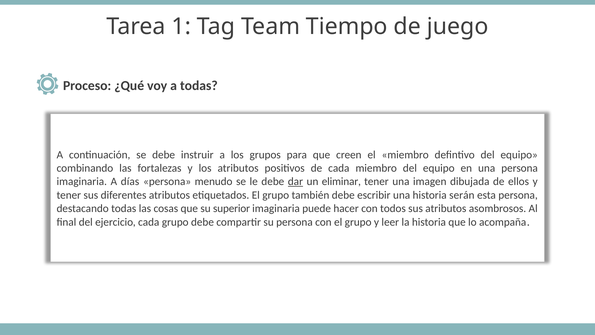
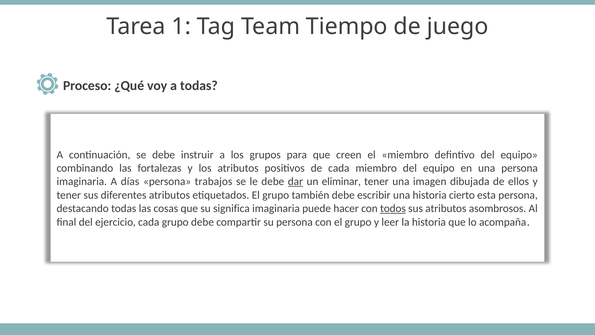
menudo: menudo -> trabajos
serán: serán -> cierto
superior: superior -> significa
todos underline: none -> present
